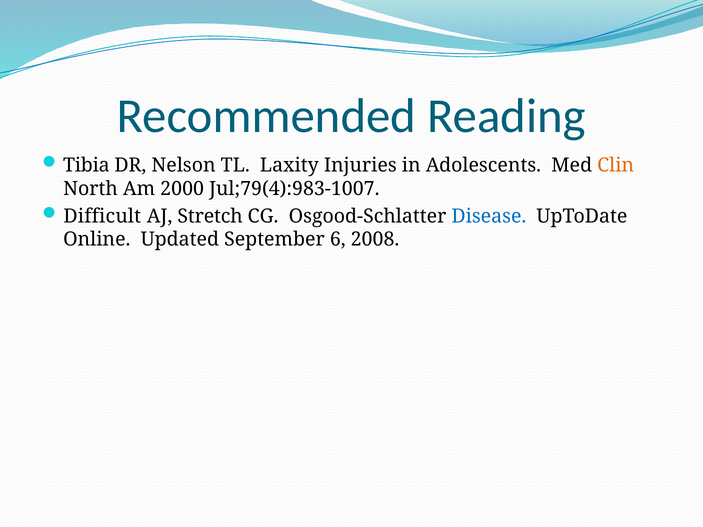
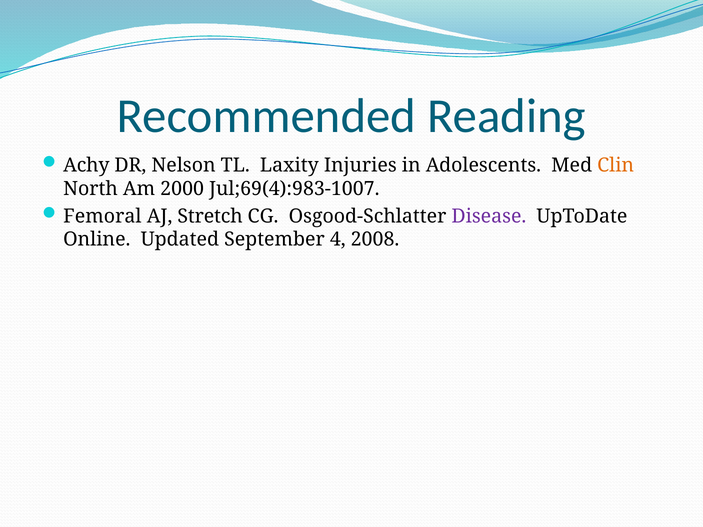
Tibia: Tibia -> Achy
Jul;79(4):983-1007: Jul;79(4):983-1007 -> Jul;69(4):983-1007
Difficult: Difficult -> Femoral
Disease colour: blue -> purple
6: 6 -> 4
